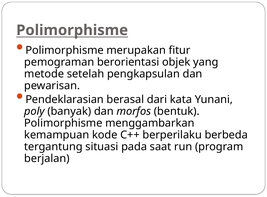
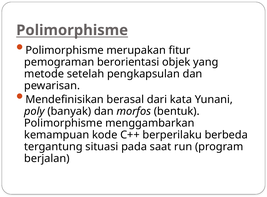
Pendeklarasian: Pendeklarasian -> Mendefinisikan
